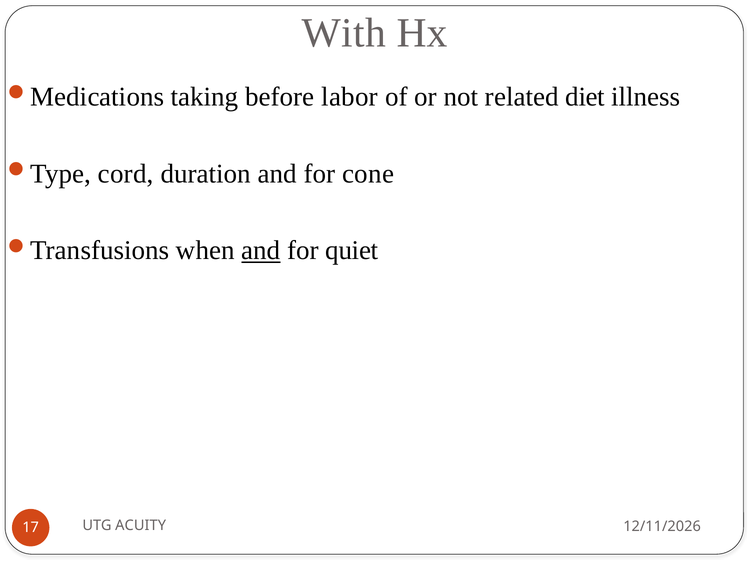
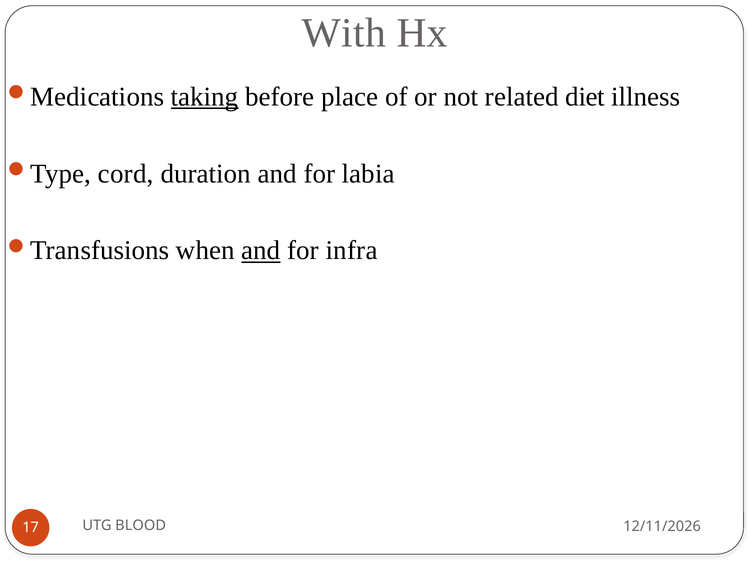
taking underline: none -> present
labor: labor -> place
cone: cone -> labia
quiet: quiet -> infra
ACUITY: ACUITY -> BLOOD
